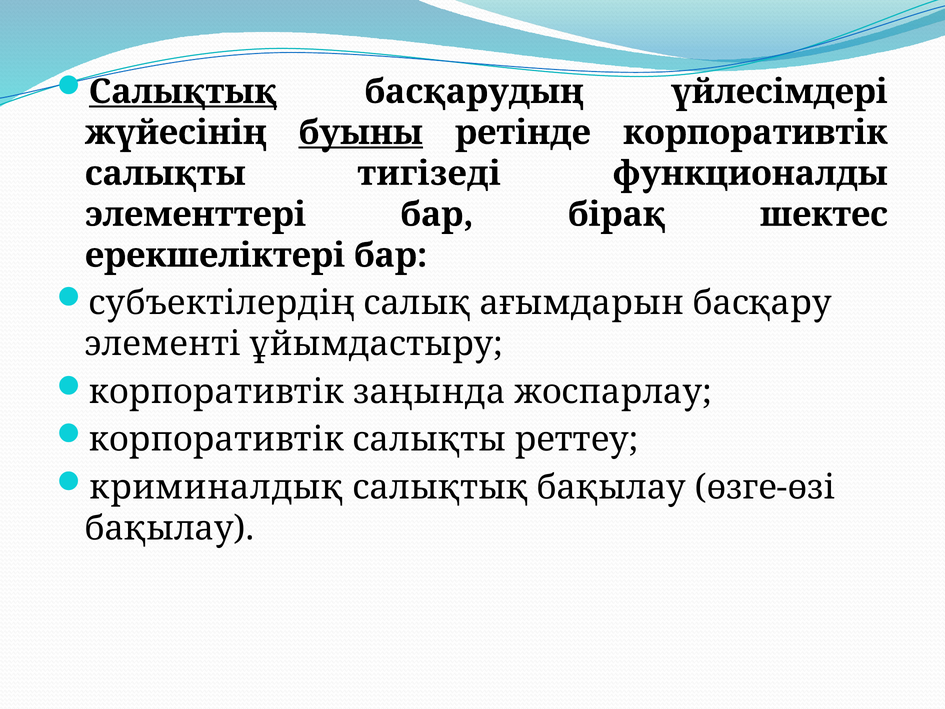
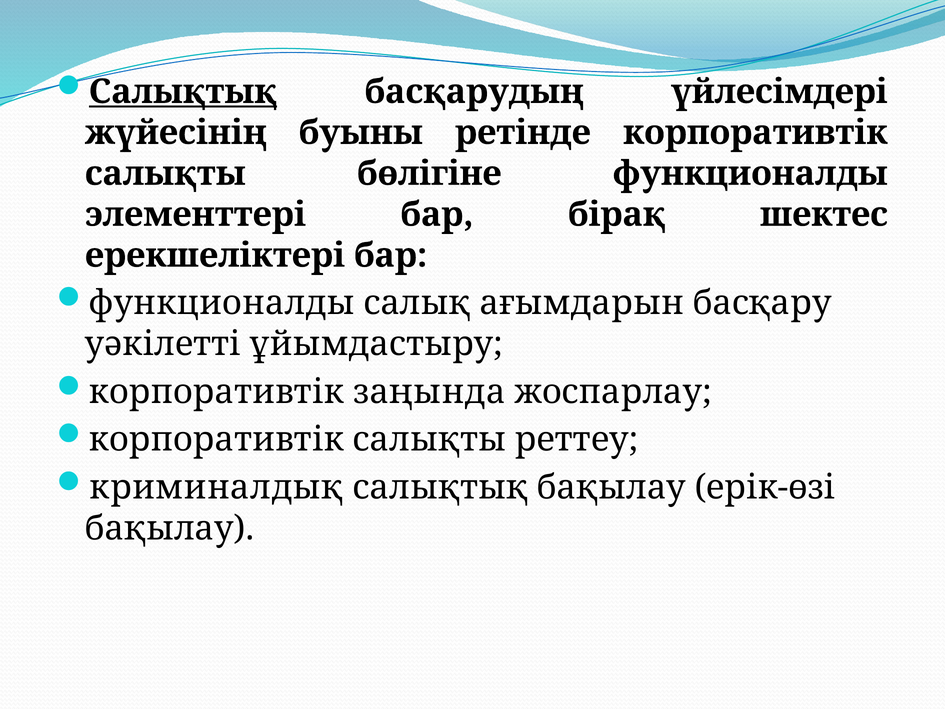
буыны underline: present -> none
тигізеді: тигізеді -> бөлігіне
субъектілердің at (222, 303): субъектілердің -> функционалды
элементі: элементі -> уәкілетті
өзге-өзі: өзге-өзі -> ерік-өзі
